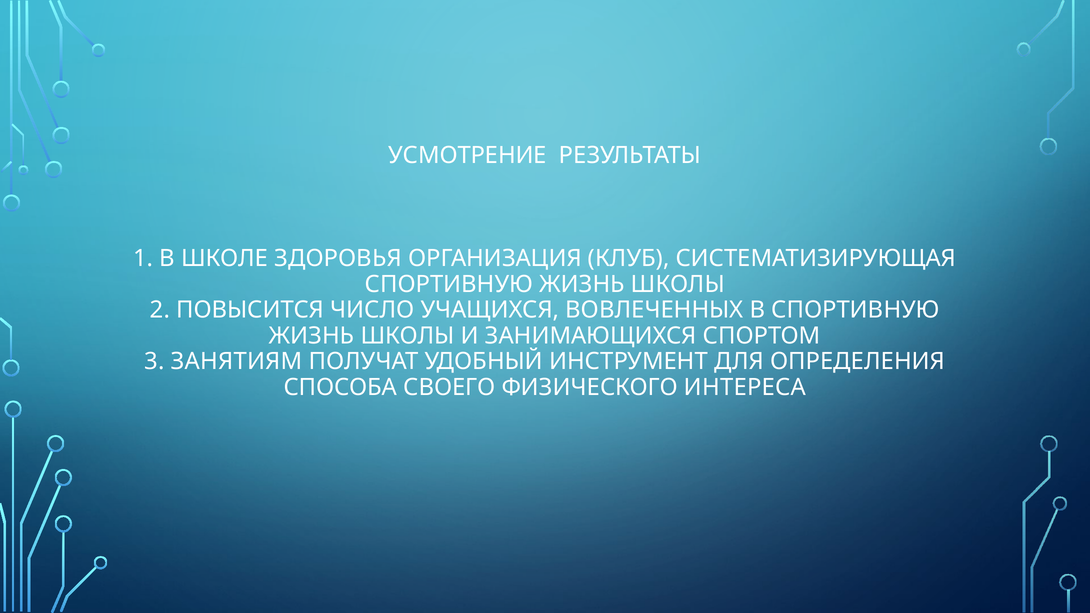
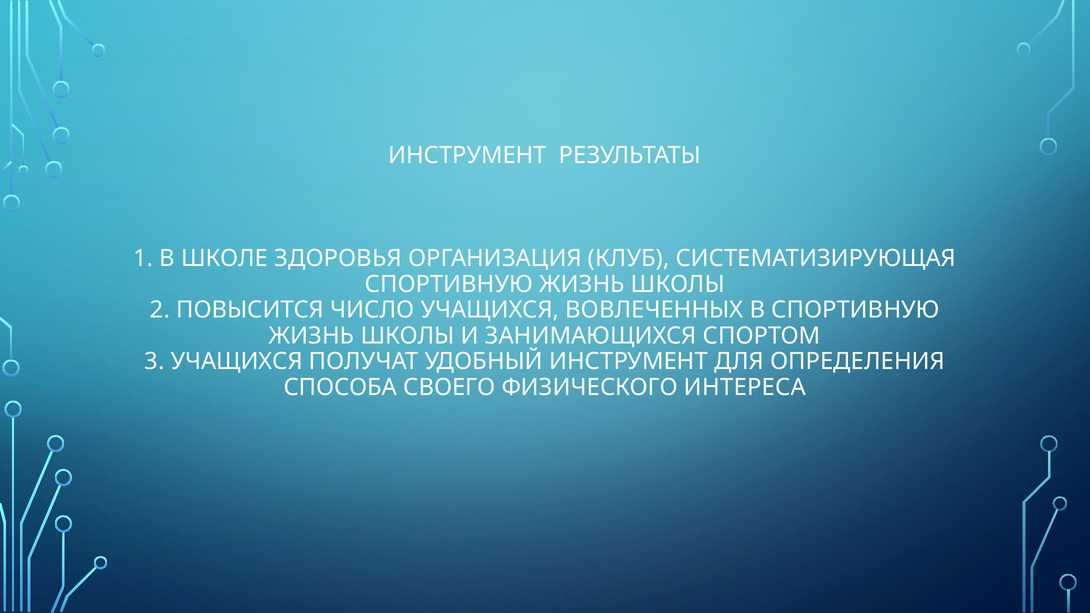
УСМОТРЕНИЕ at (468, 156): УСМОТРЕНИЕ -> ИНСТРУМЕНТ
3 ЗАНЯТИЯМ: ЗАНЯТИЯМ -> УЧАЩИХСЯ
